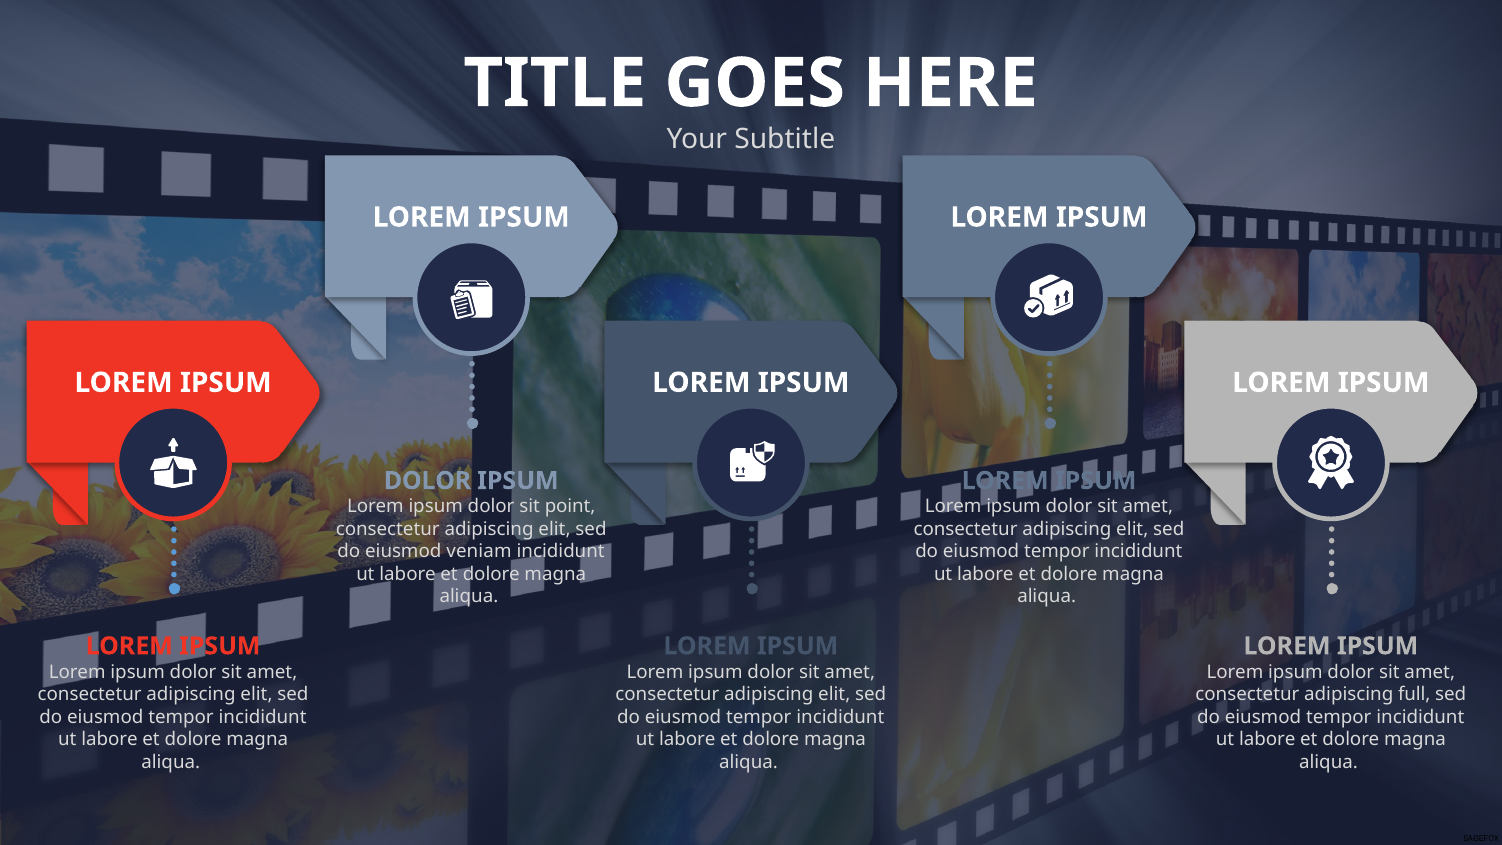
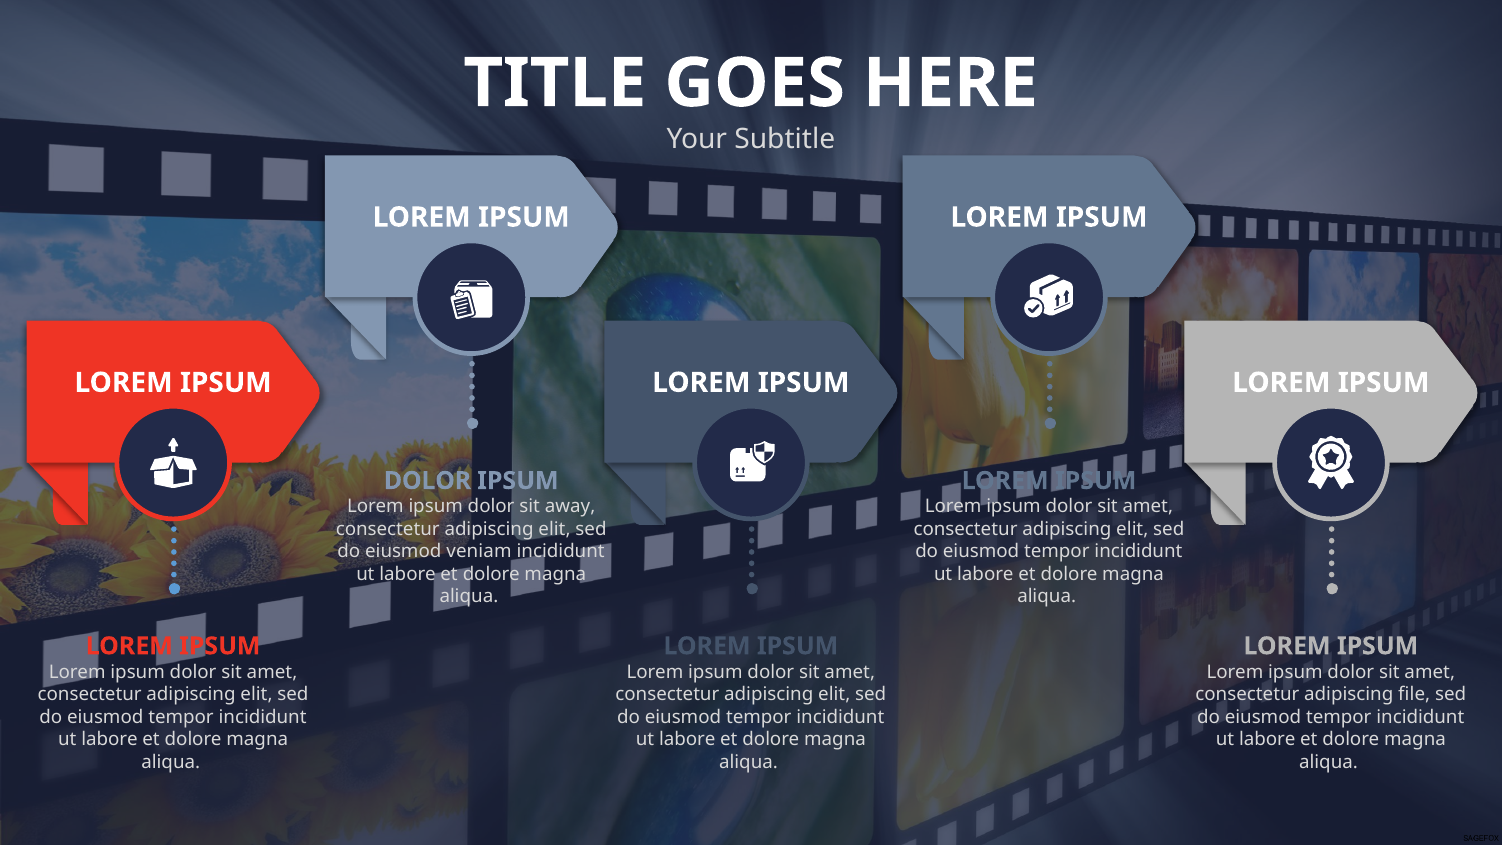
point: point -> away
full: full -> file
